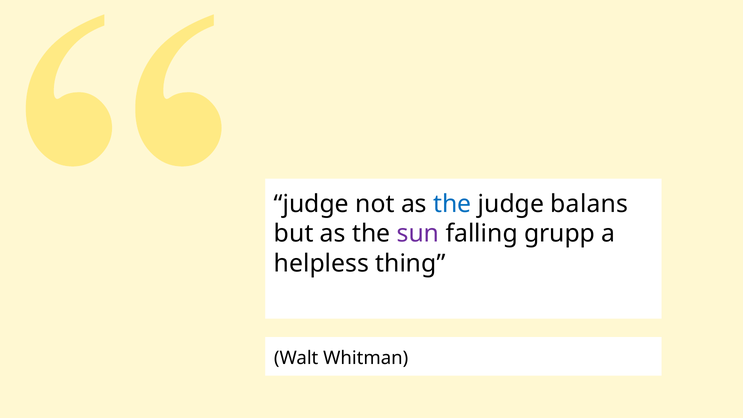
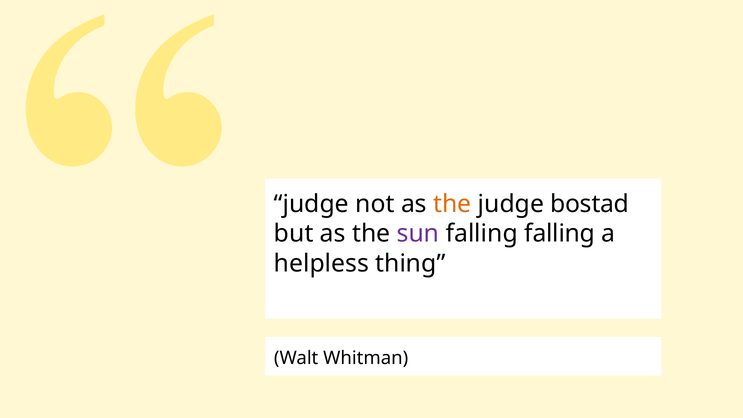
the at (452, 204) colour: blue -> orange
balans: balans -> bostad
falling grupp: grupp -> falling
